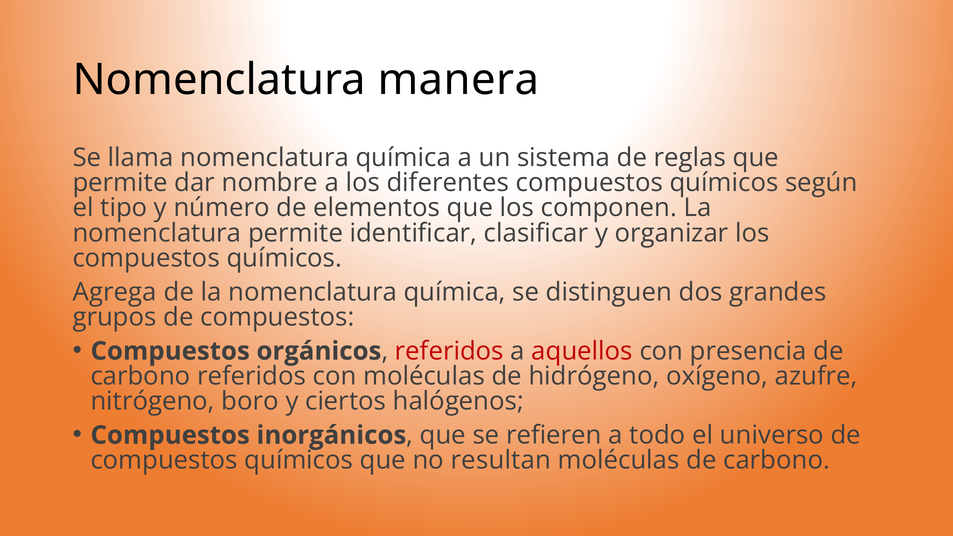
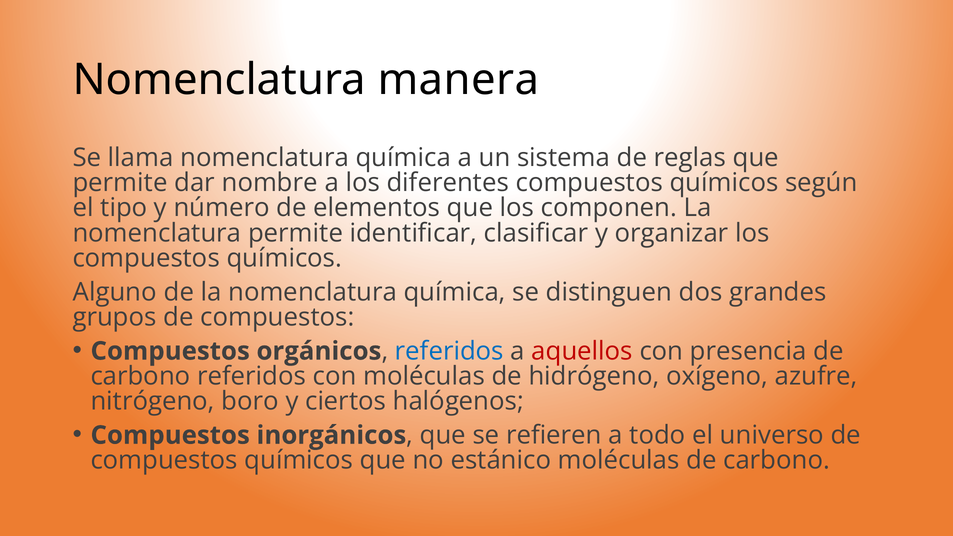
Agrega: Agrega -> Alguno
referidos at (449, 351) colour: red -> blue
resultan: resultan -> estánico
